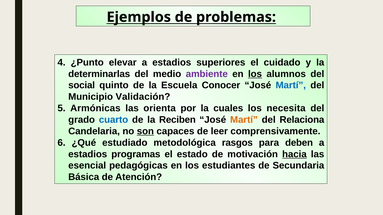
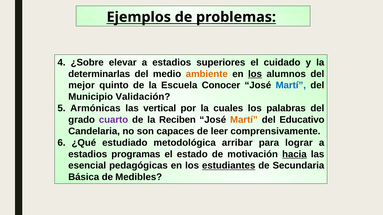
¿Punto: ¿Punto -> ¿Sobre
ambiente colour: purple -> orange
social: social -> mejor
orienta: orienta -> vertical
necesita: necesita -> palabras
cuarto colour: blue -> purple
Relaciona: Relaciona -> Educativo
son underline: present -> none
rasgos: rasgos -> arribar
deben: deben -> lograr
estudiantes underline: none -> present
Atención: Atención -> Medibles
